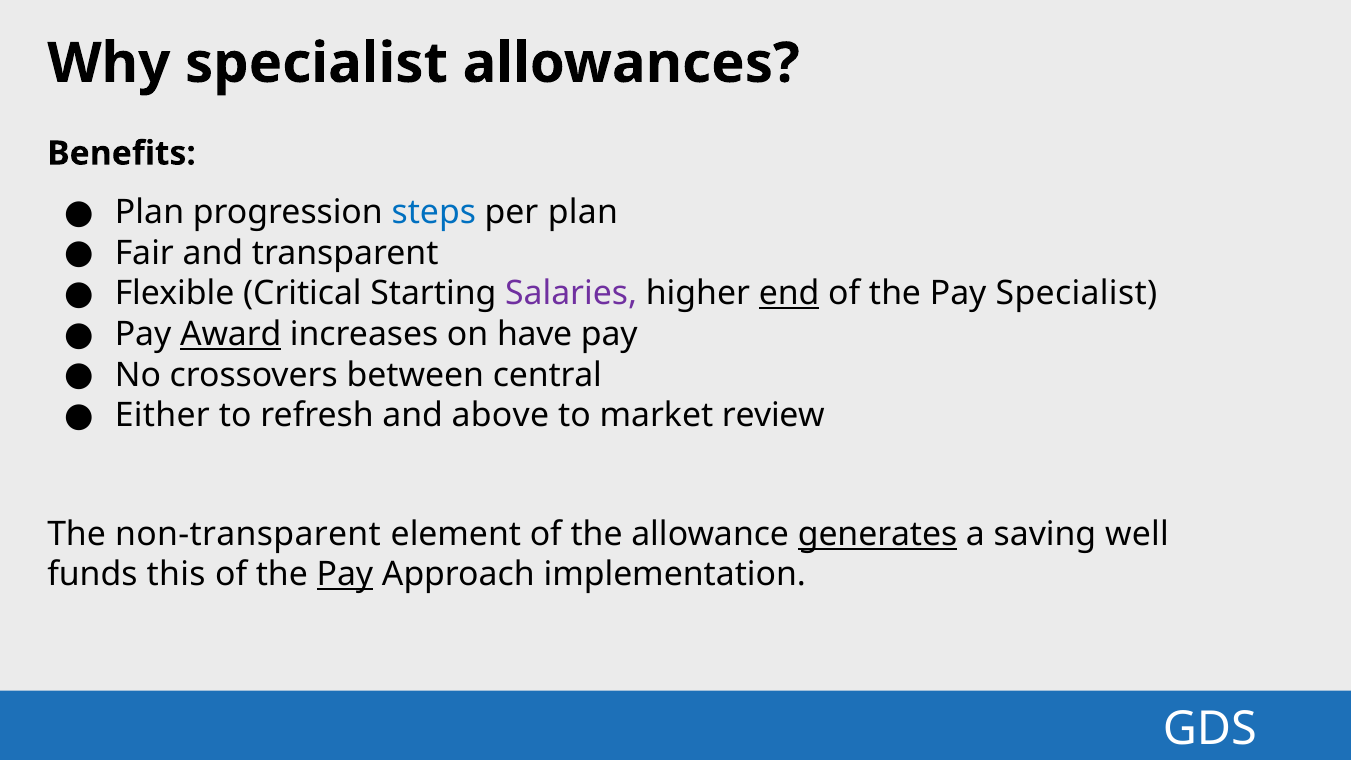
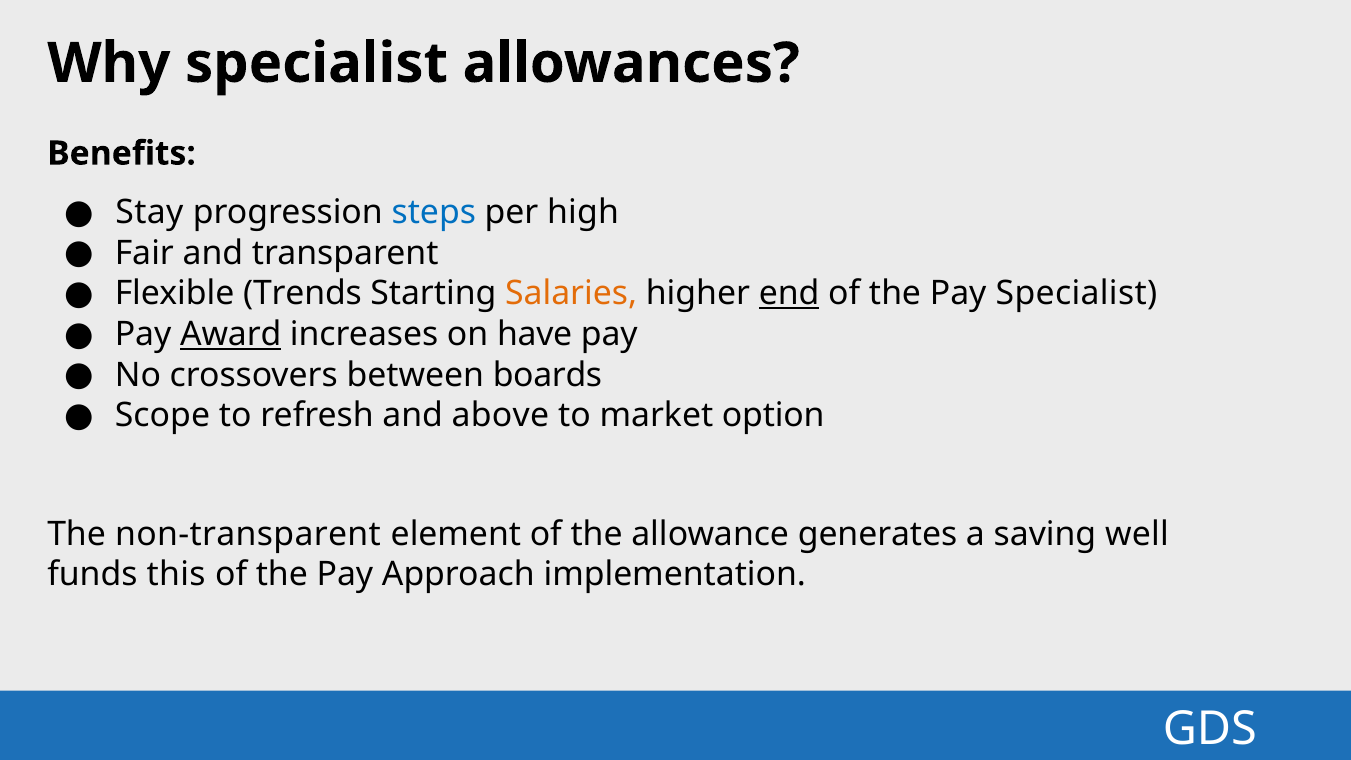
Plan at (149, 213): Plan -> Stay
per plan: plan -> high
Critical: Critical -> Trends
Salaries colour: purple -> orange
central: central -> boards
Either: Either -> Scope
review: review -> option
generates underline: present -> none
Pay at (345, 575) underline: present -> none
